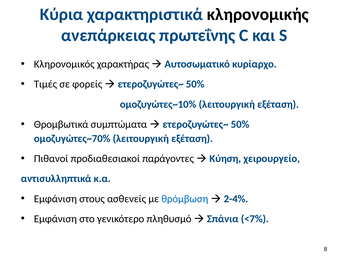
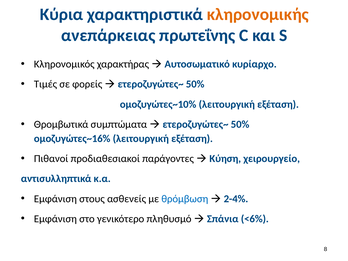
κληρονομικής colour: black -> orange
ομοζυγώτες~70%: ομοζυγώτες~70% -> ομοζυγώτες~16%
<7%: <7% -> <6%
